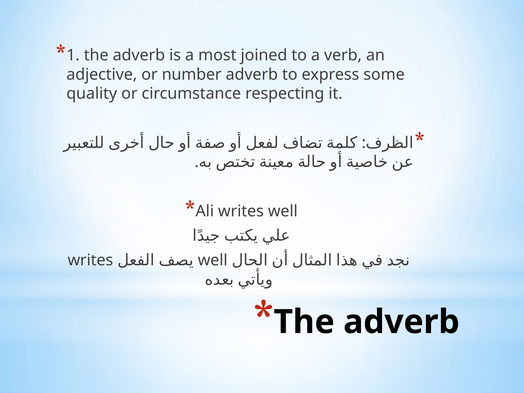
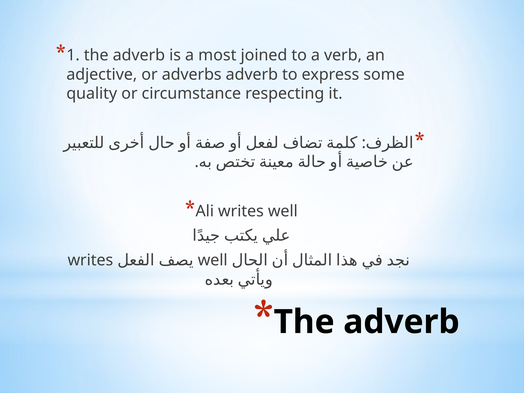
number: number -> adverbs
